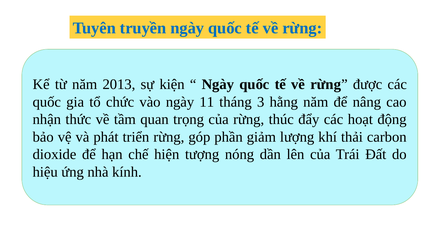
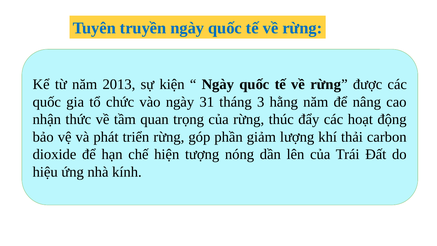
11: 11 -> 31
